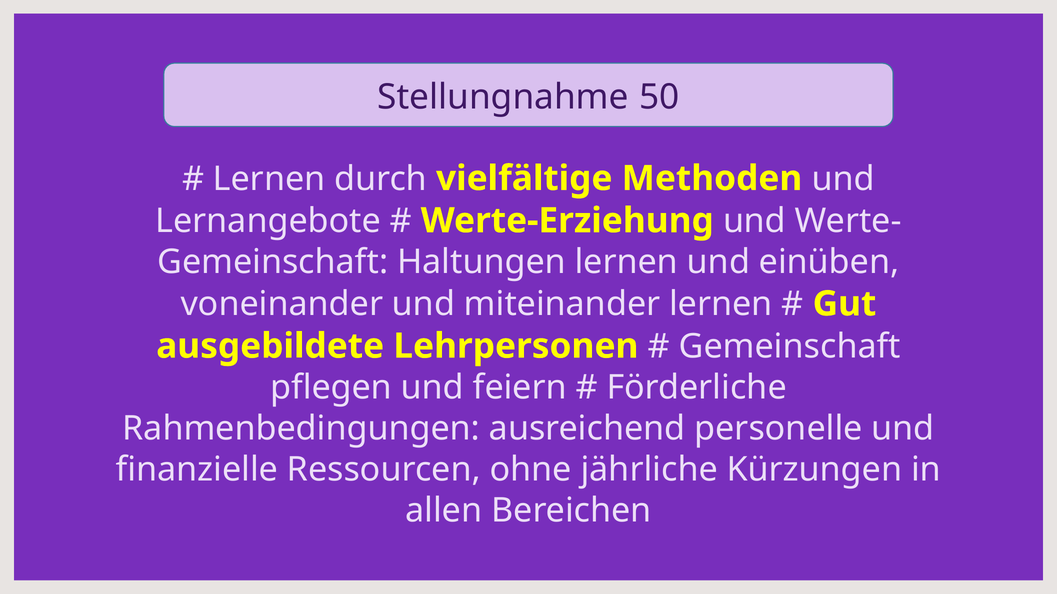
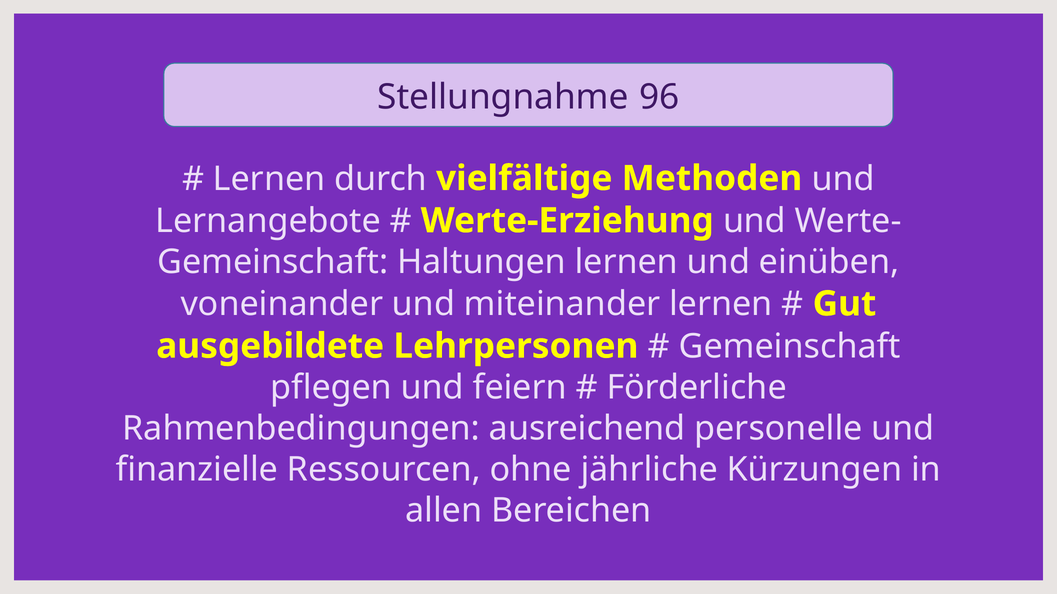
50: 50 -> 96
